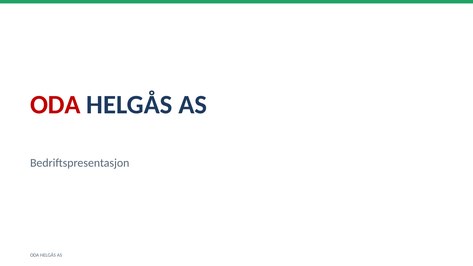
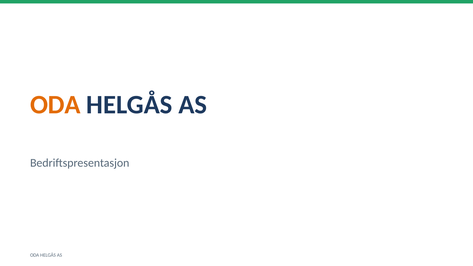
ODA at (55, 105) colour: red -> orange
